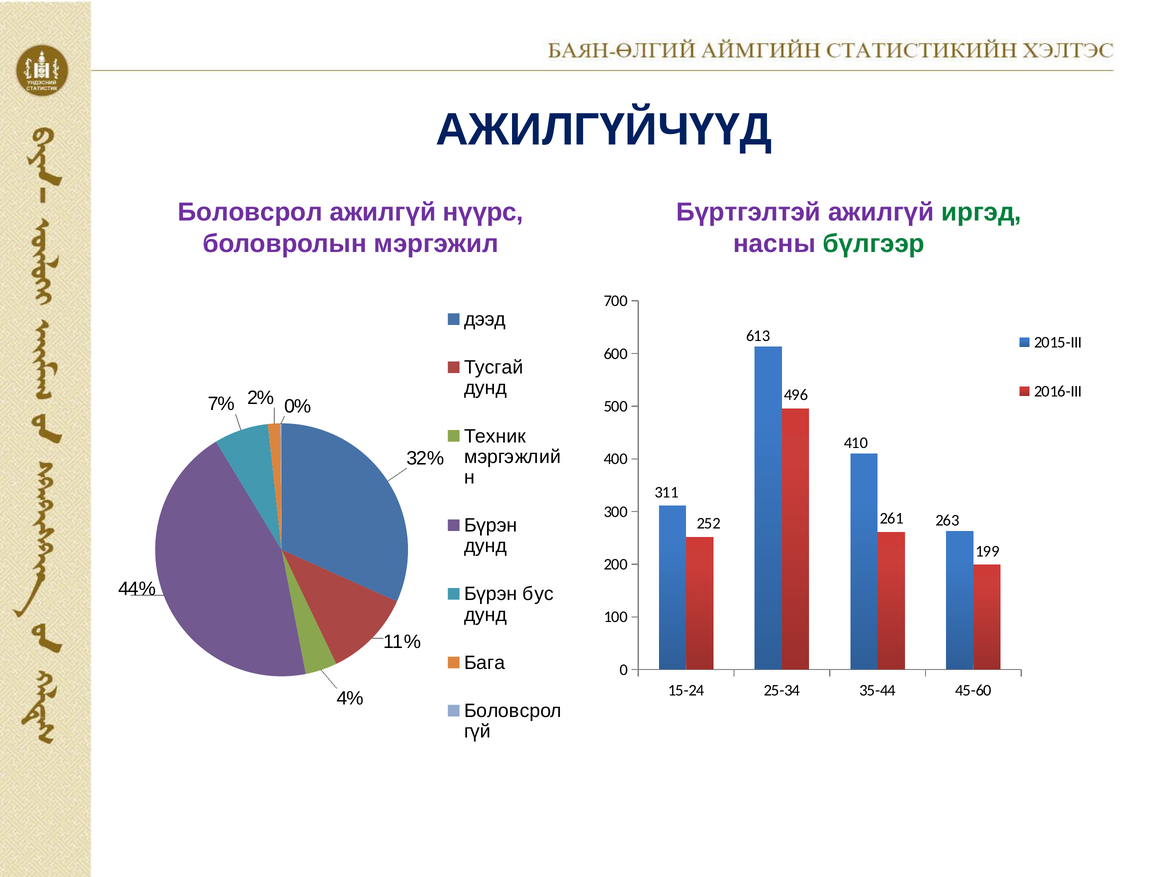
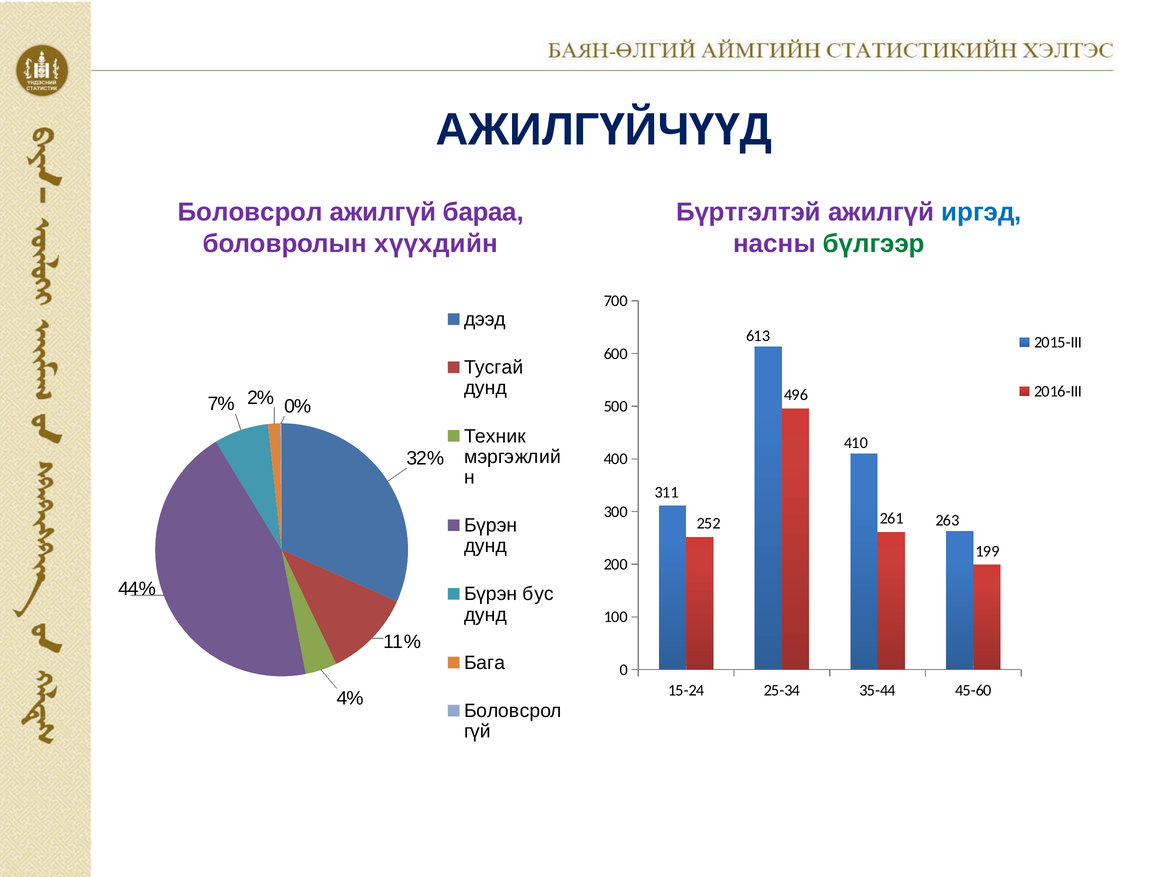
нүүрс: нүүрс -> бараа
иргэд colour: green -> blue
мэргэжил: мэргэжил -> хүүхдийн
